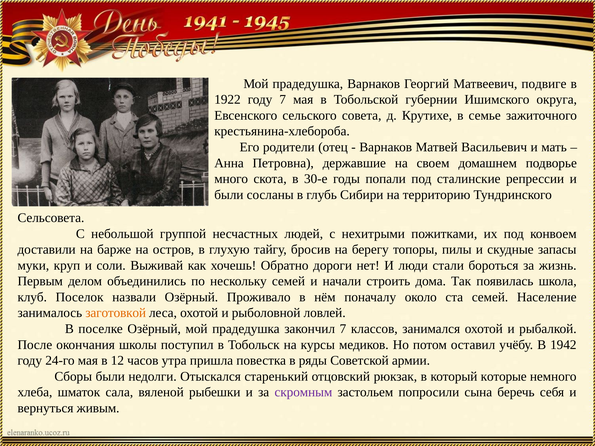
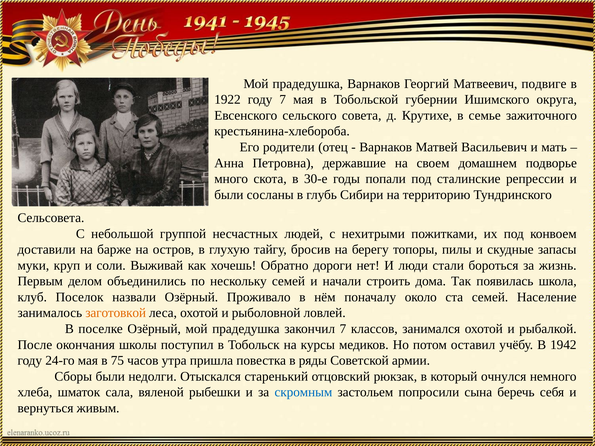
12: 12 -> 75
которые: которые -> очнулся
скромным colour: purple -> blue
